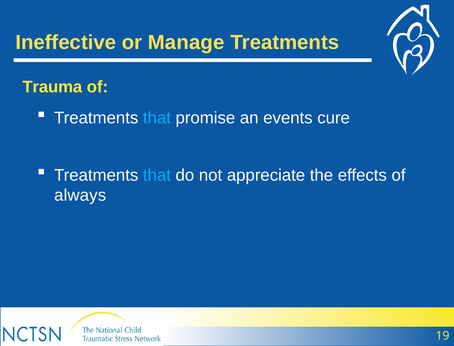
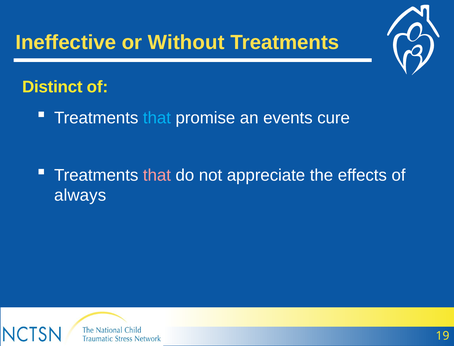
Manage: Manage -> Without
Trauma: Trauma -> Distinct
that at (157, 175) colour: light blue -> pink
